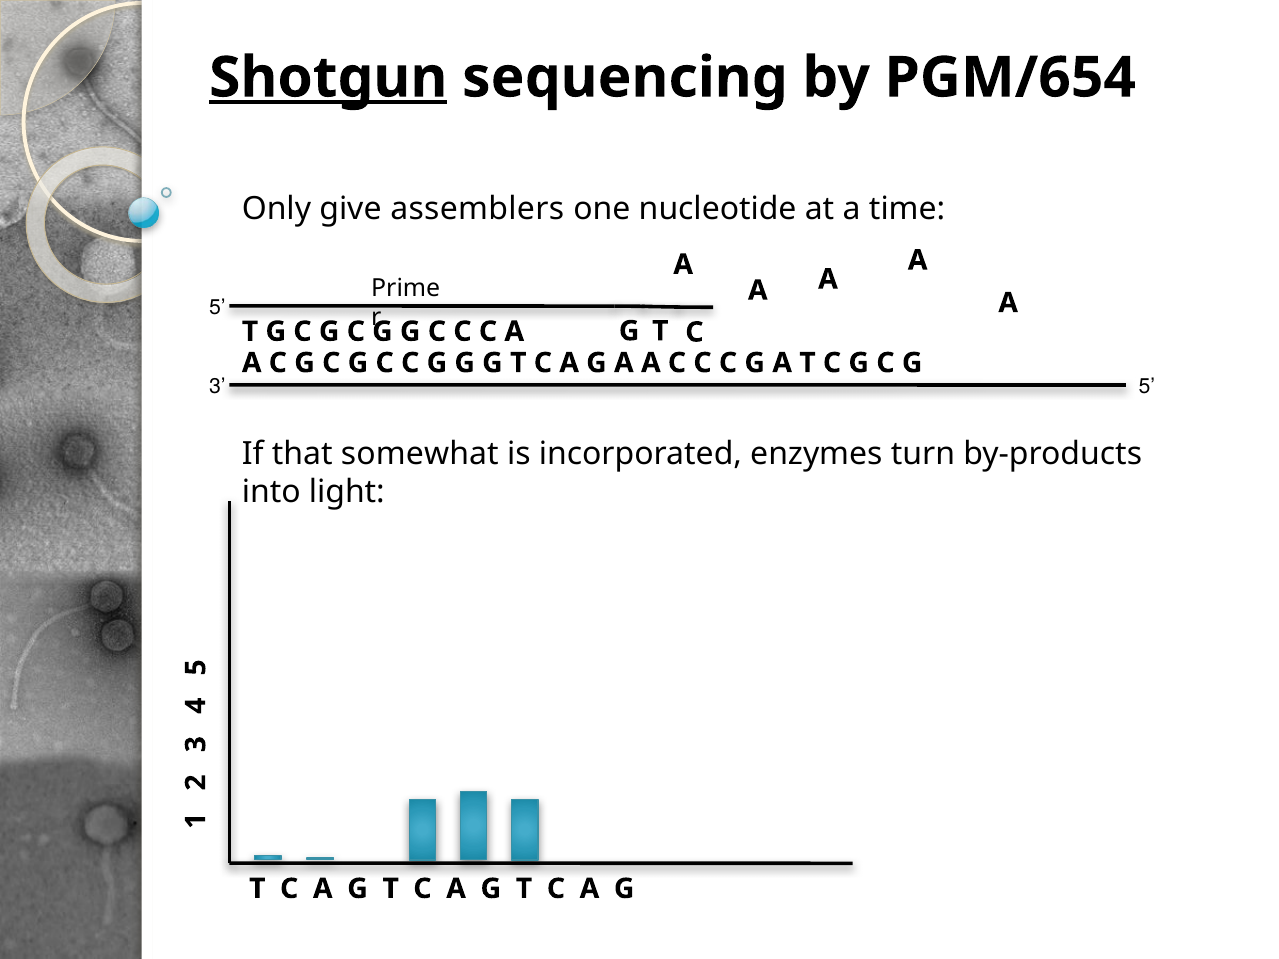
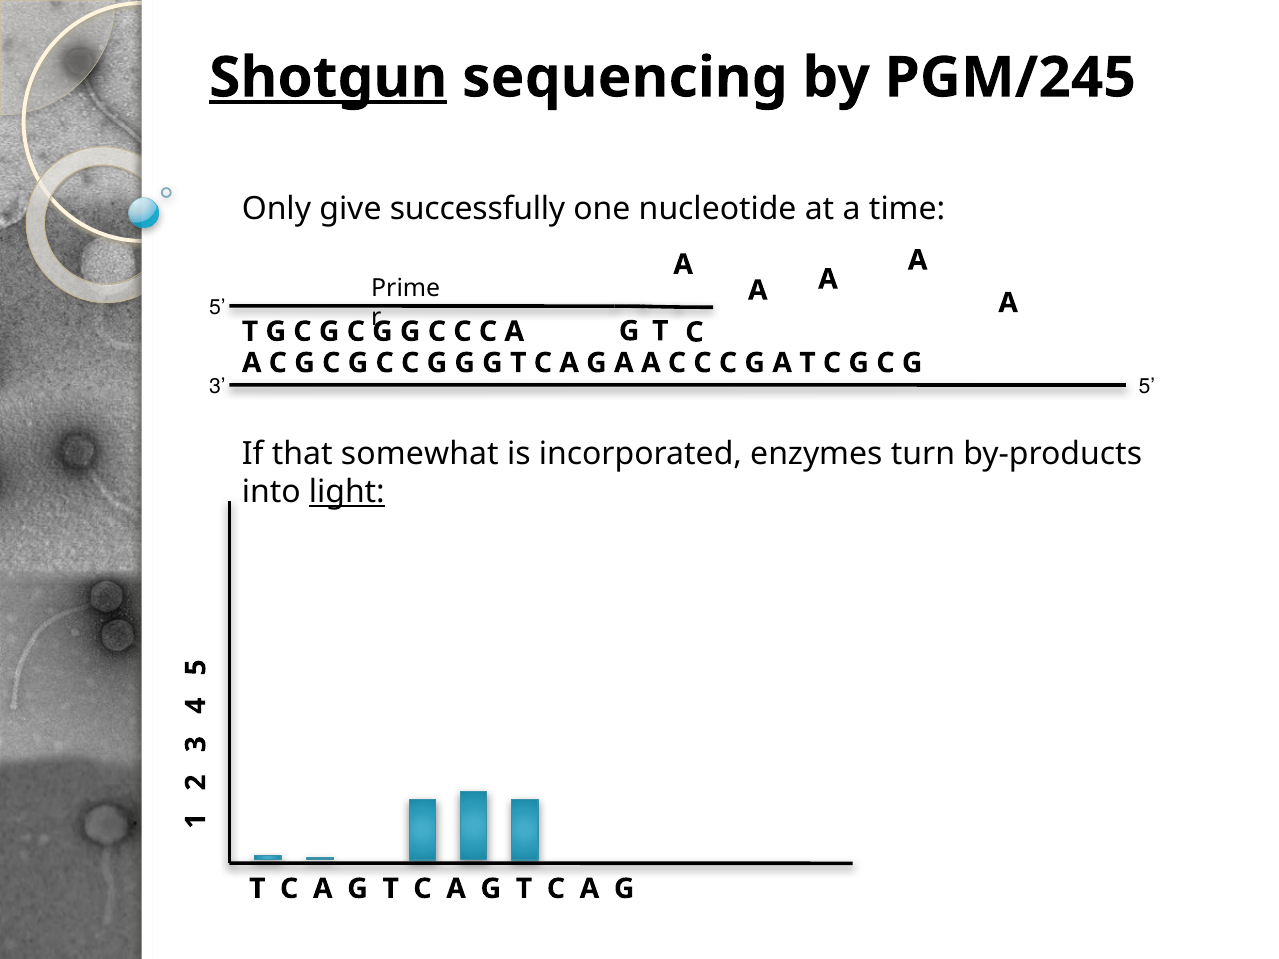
PGM/654: PGM/654 -> PGM/245
assemblers: assemblers -> successfully
light underline: none -> present
